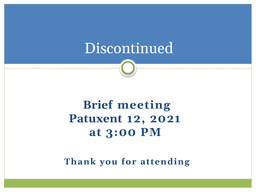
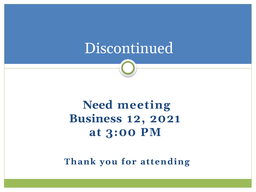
Brief: Brief -> Need
Patuxent: Patuxent -> Business
